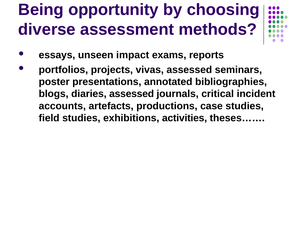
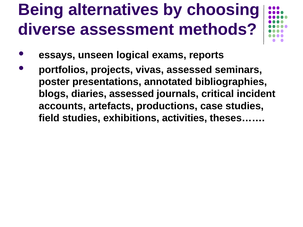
opportunity: opportunity -> alternatives
impact: impact -> logical
